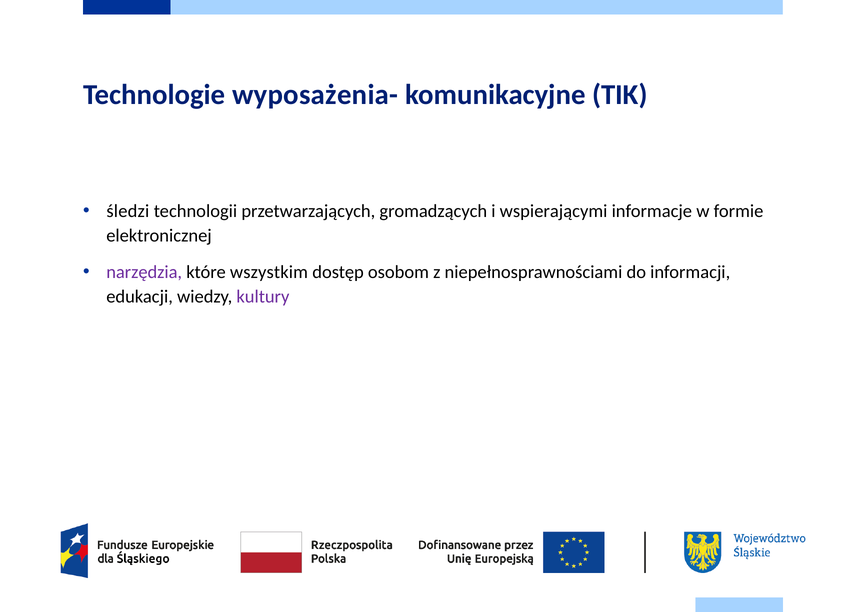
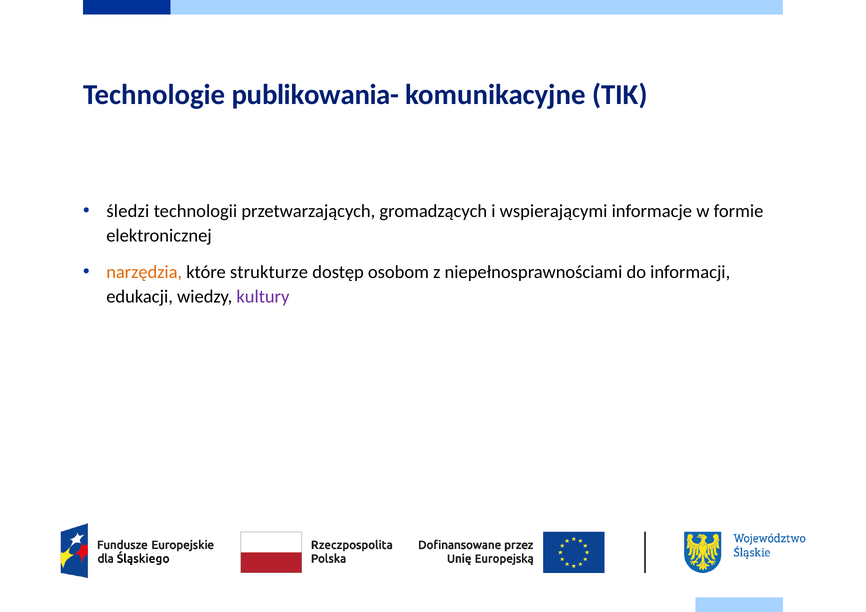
wyposażenia-: wyposażenia- -> publikowania-
narzędzia colour: purple -> orange
wszystkim: wszystkim -> strukturze
